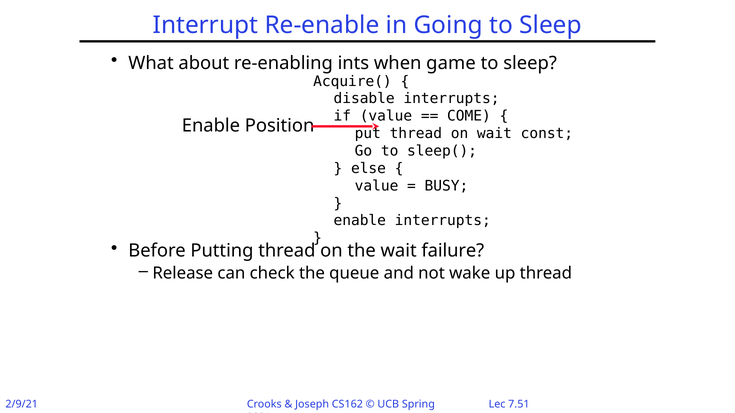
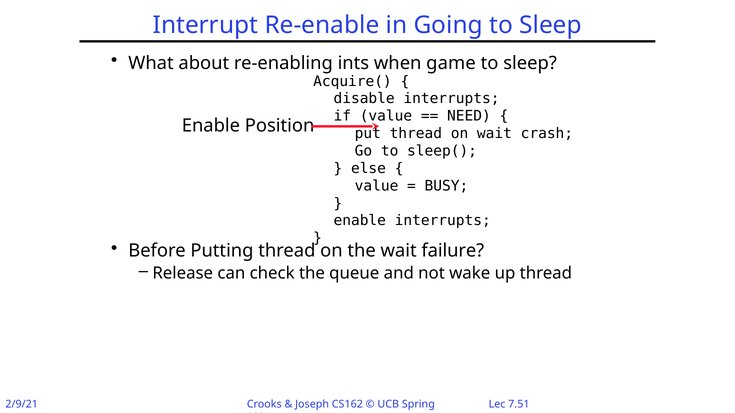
COME: COME -> NEED
const: const -> crash
